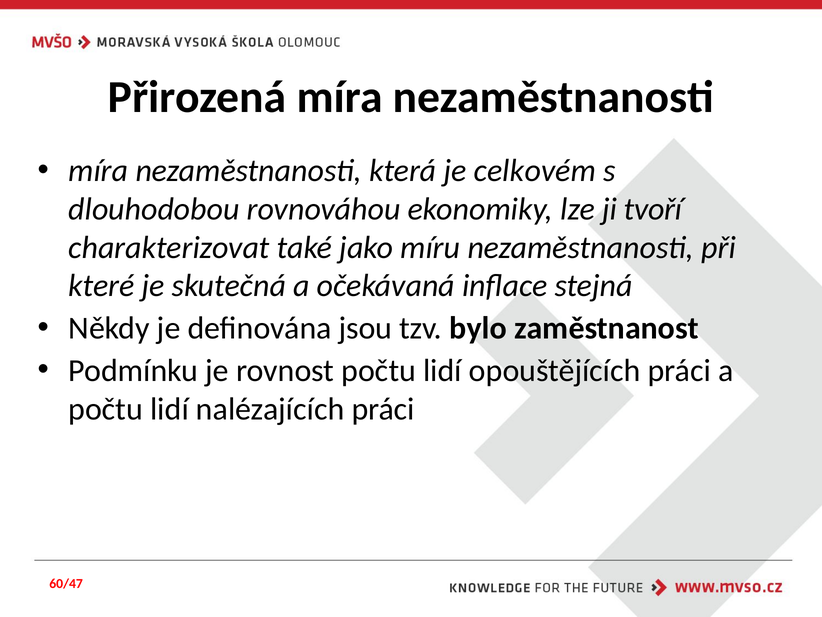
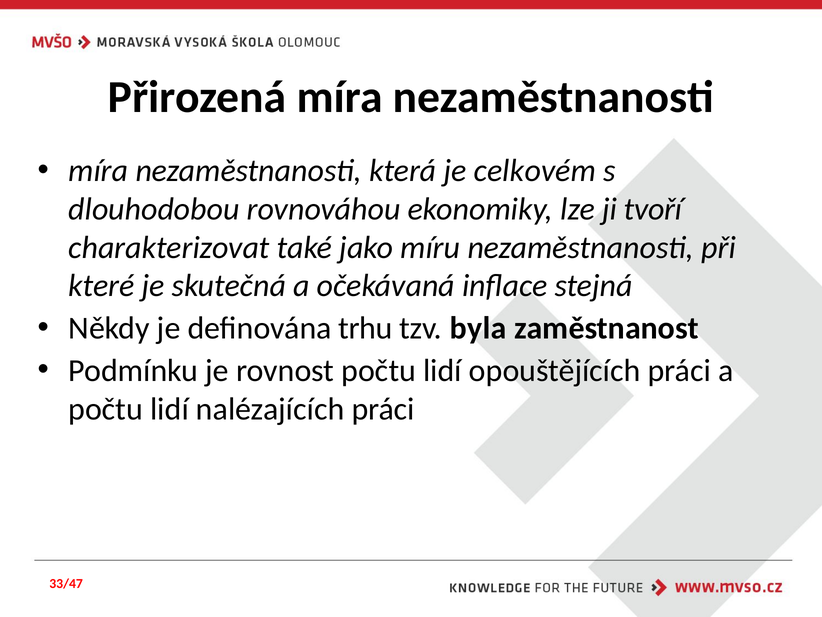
jsou: jsou -> trhu
bylo: bylo -> byla
60/47: 60/47 -> 33/47
